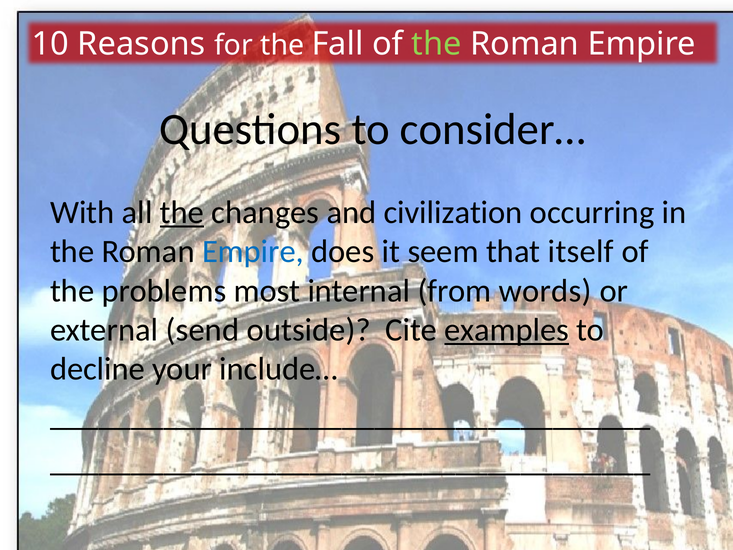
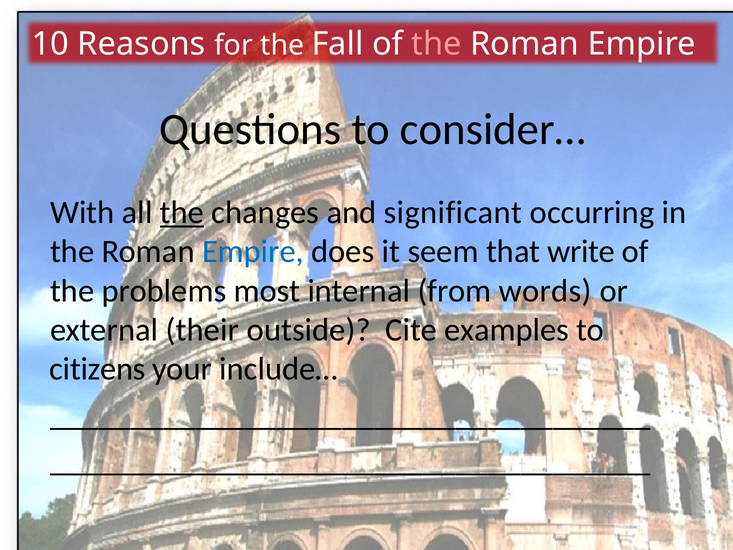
the at (437, 44) colour: light green -> pink
civilization: civilization -> significant
itself: itself -> write
send: send -> their
examples underline: present -> none
decline: decline -> citizens
